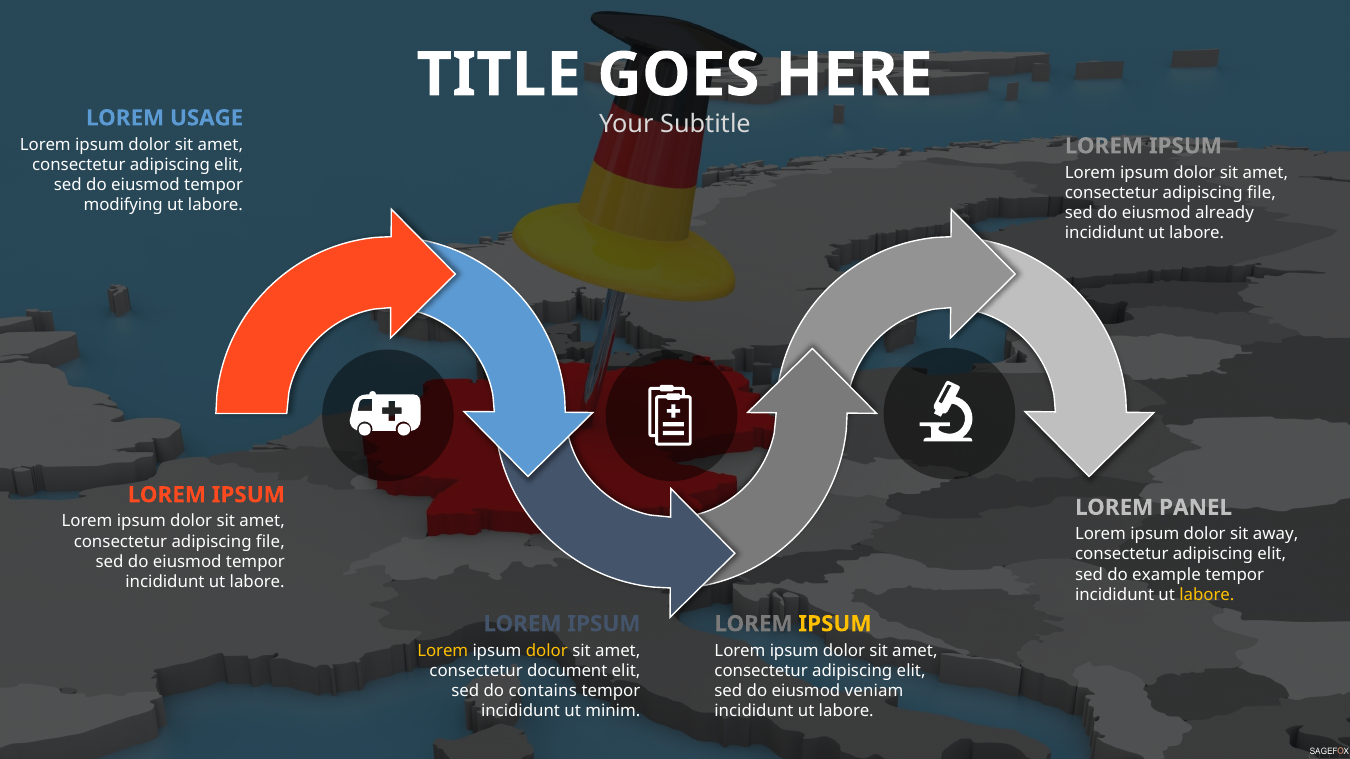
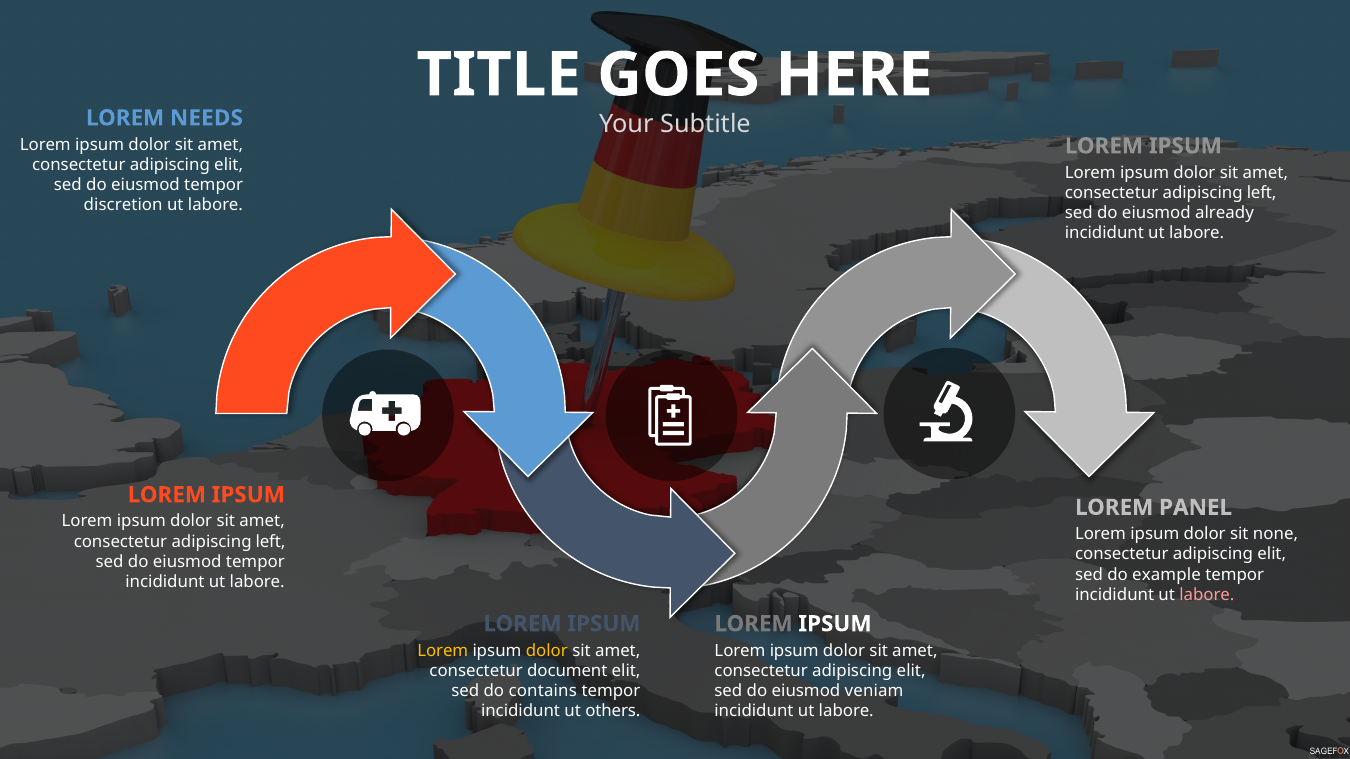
USAGE: USAGE -> NEEDS
file at (1261, 193): file -> left
modifying: modifying -> discretion
away: away -> none
file at (270, 542): file -> left
labore at (1207, 595) colour: yellow -> pink
IPSUM at (835, 624) colour: yellow -> white
minim: minim -> others
